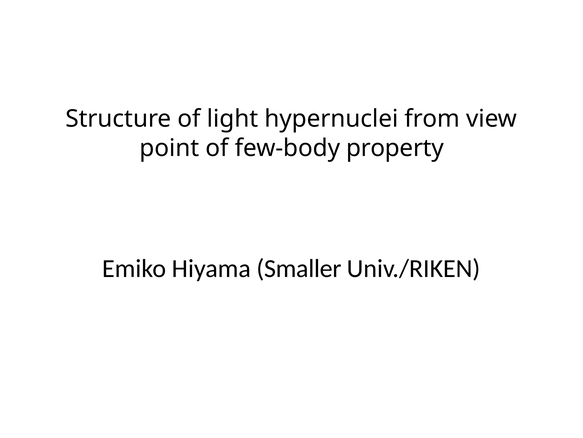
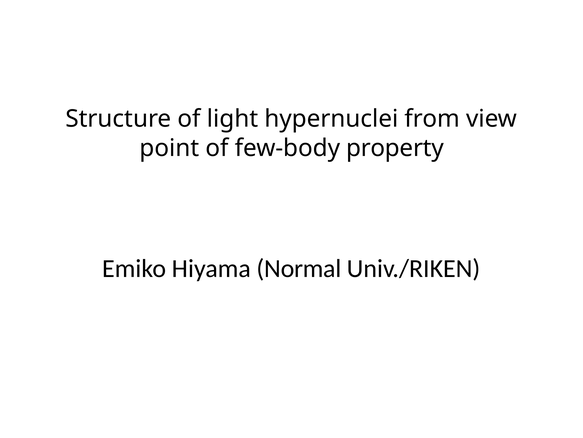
Smaller: Smaller -> Normal
